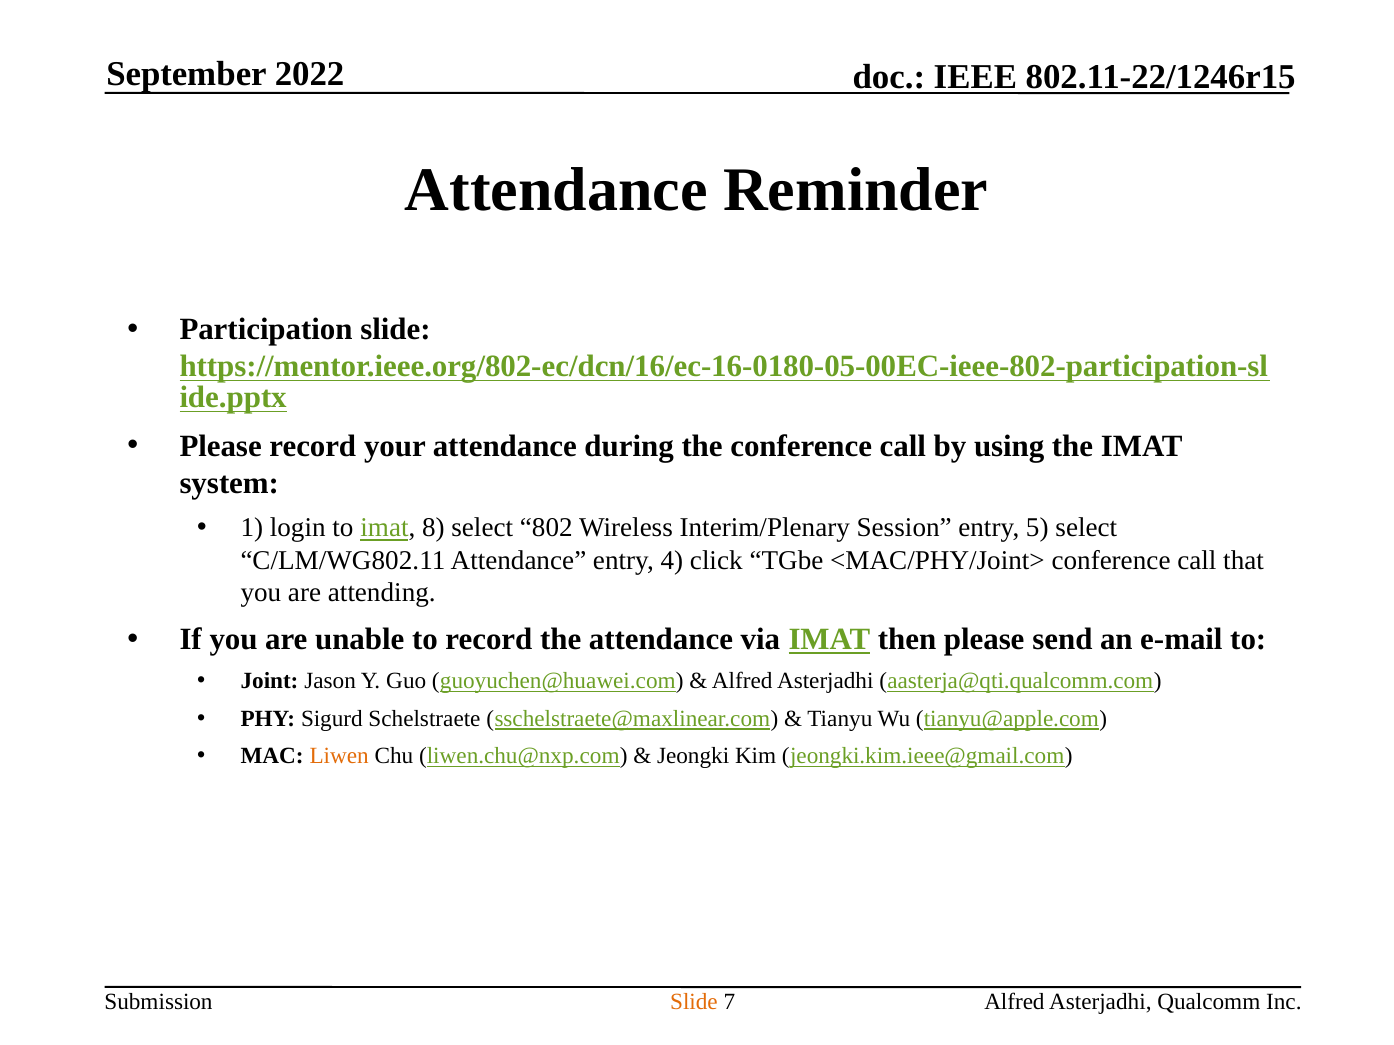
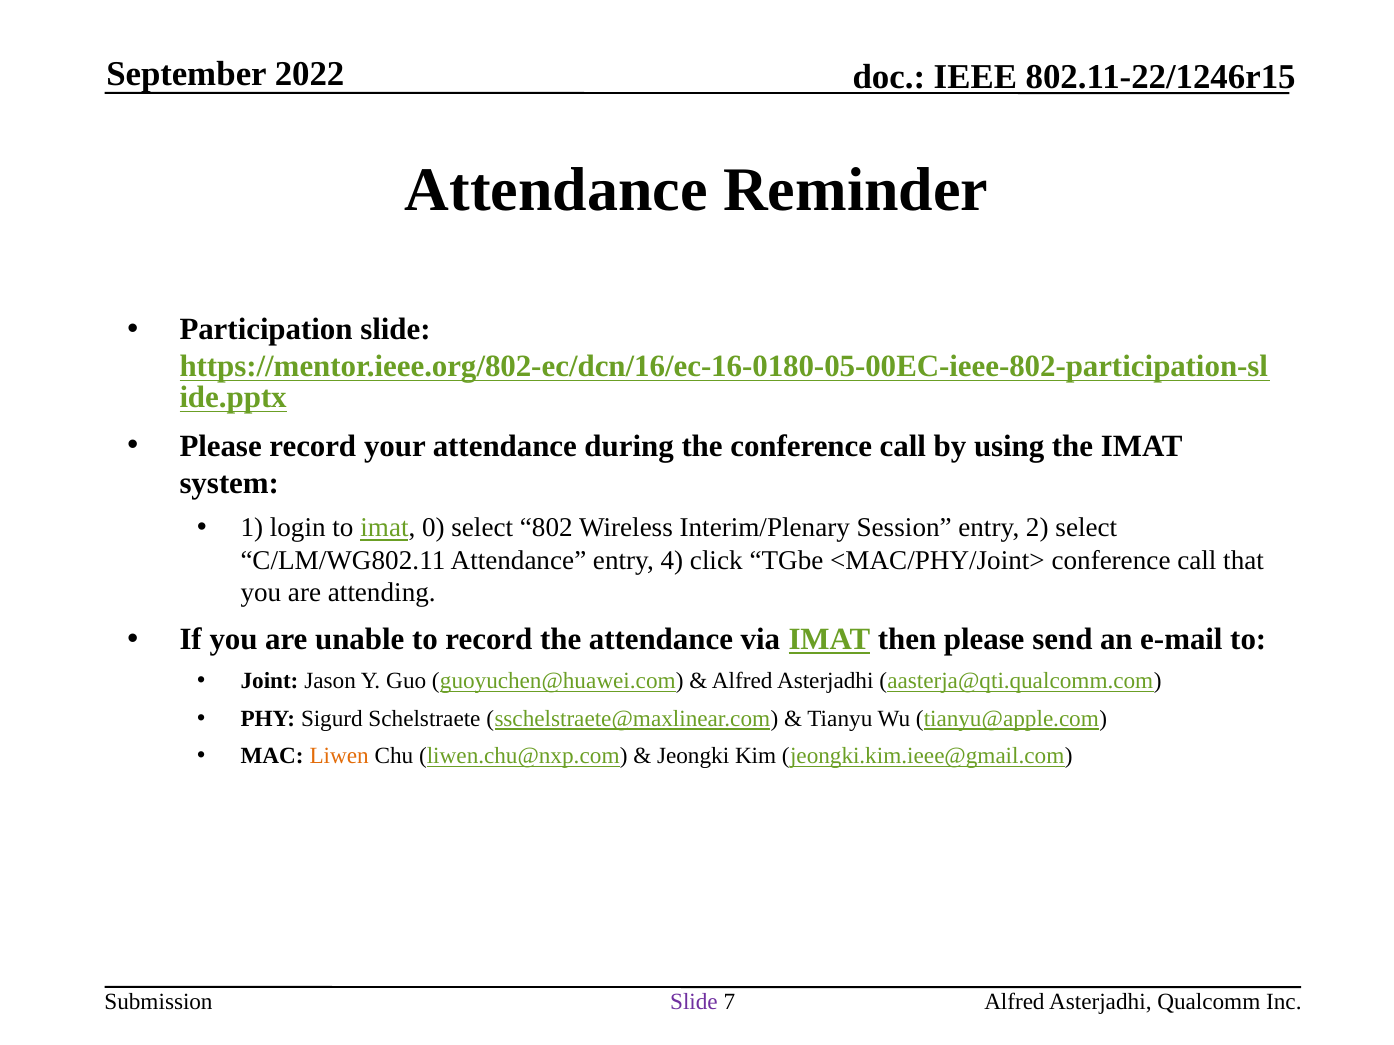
8: 8 -> 0
5: 5 -> 2
Slide at (694, 1003) colour: orange -> purple
